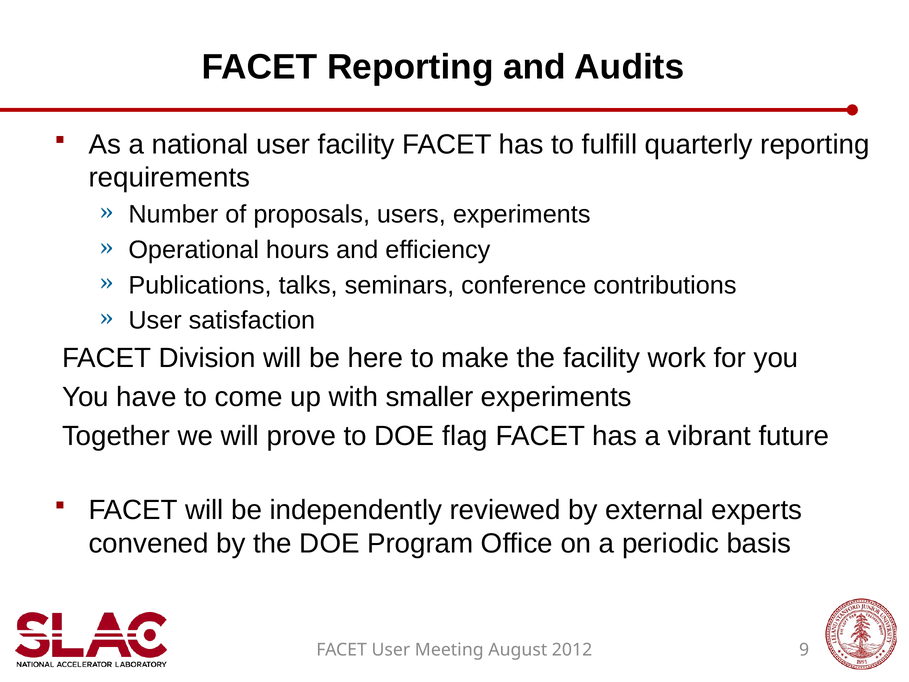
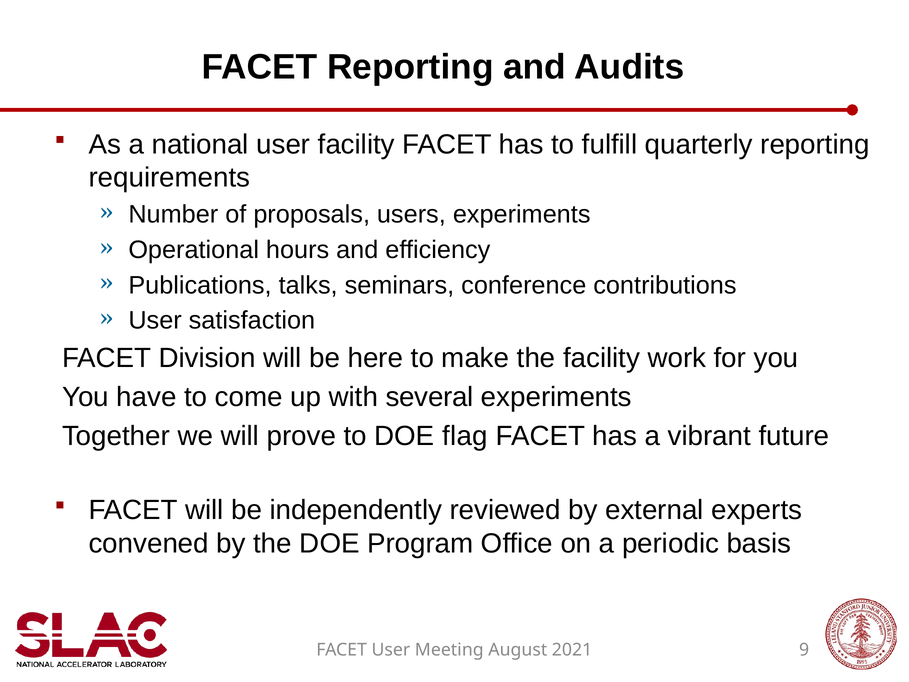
smaller: smaller -> several
2012: 2012 -> 2021
